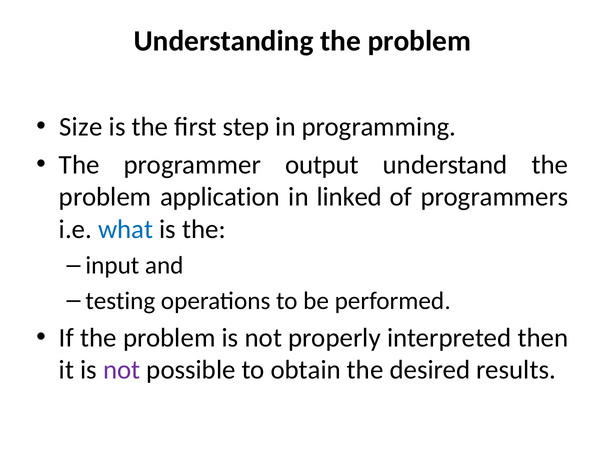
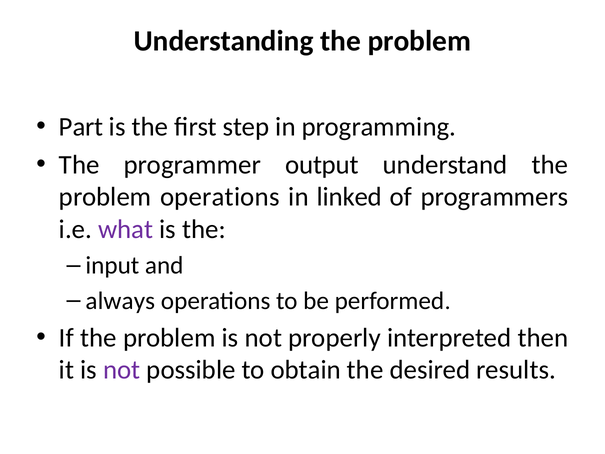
Size: Size -> Part
problem application: application -> operations
what colour: blue -> purple
testing: testing -> always
